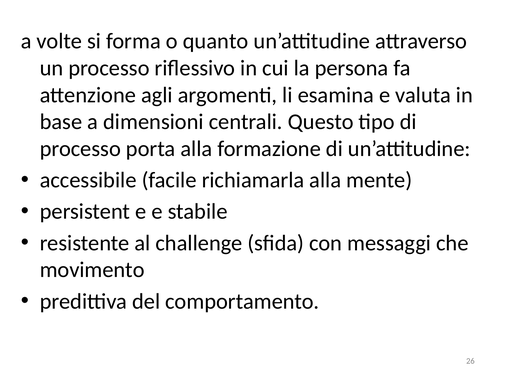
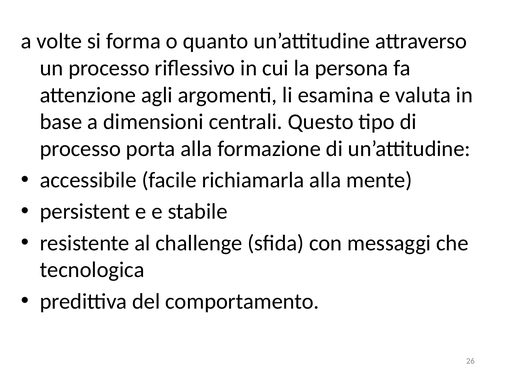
movimento: movimento -> tecnologica
